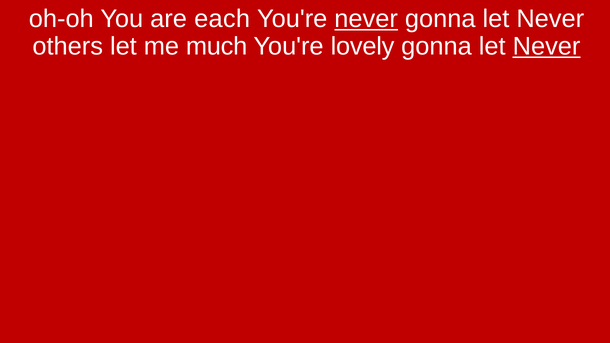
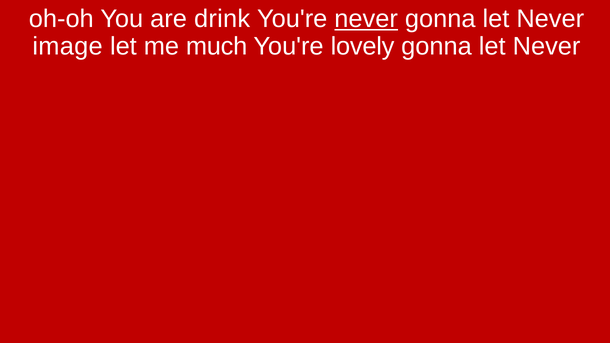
each: each -> drink
others: others -> image
Never at (547, 46) underline: present -> none
